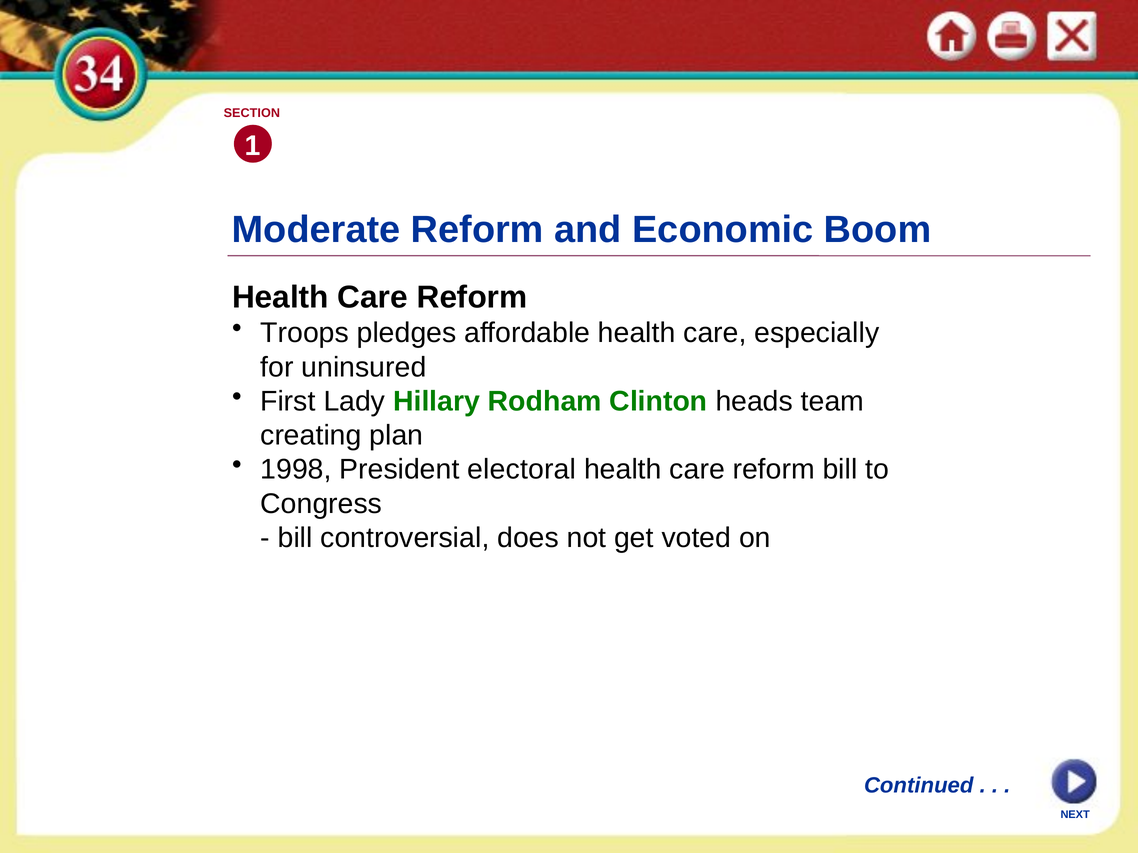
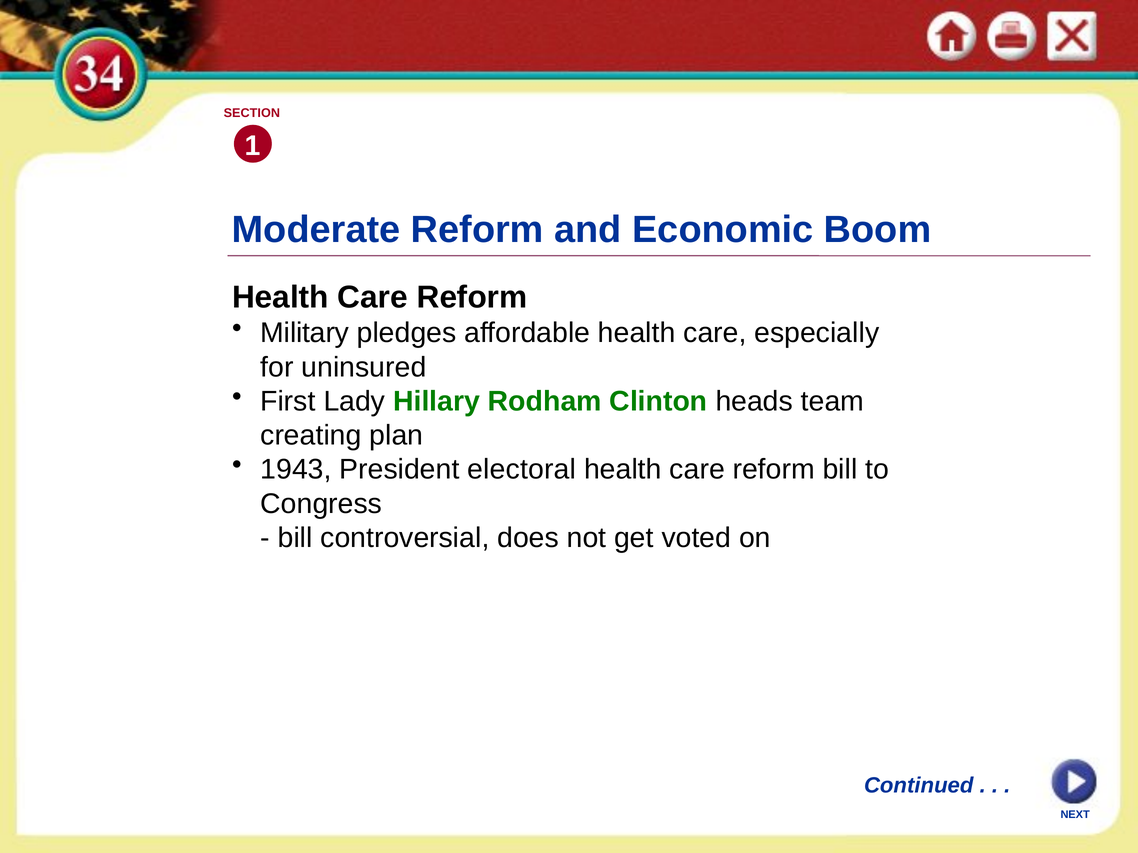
Troops: Troops -> Military
1998: 1998 -> 1943
